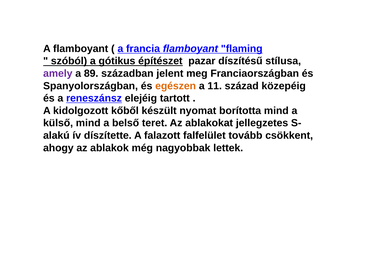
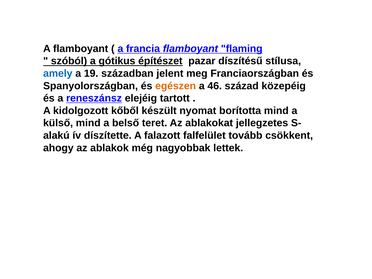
amely colour: purple -> blue
89: 89 -> 19
11: 11 -> 46
